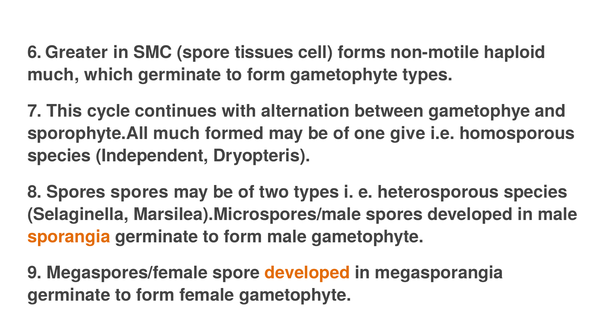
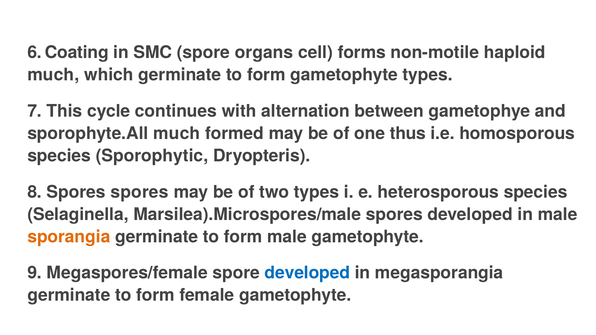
Greater: Greater -> Coating
tissues: tissues -> organs
give: give -> thus
Independent: Independent -> Sporophytic
developed at (307, 273) colour: orange -> blue
